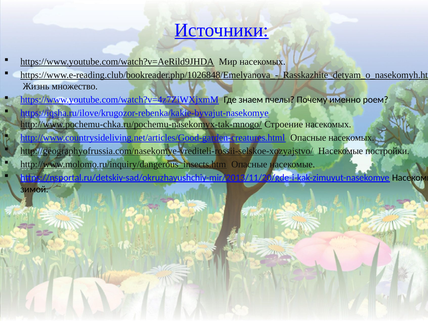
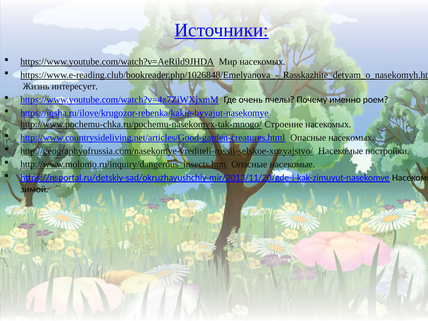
множество: множество -> интересует
знаем: знаем -> очень
